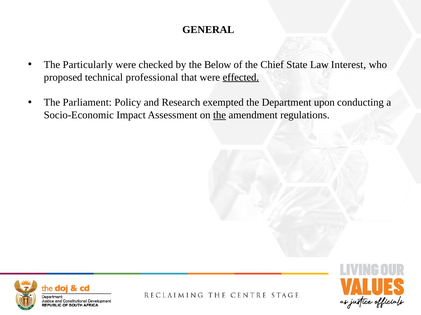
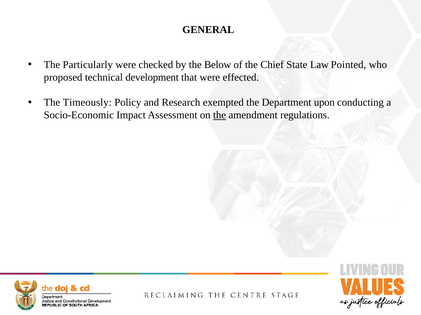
Interest: Interest -> Pointed
professional: professional -> development
effected underline: present -> none
Parliament: Parliament -> Timeously
